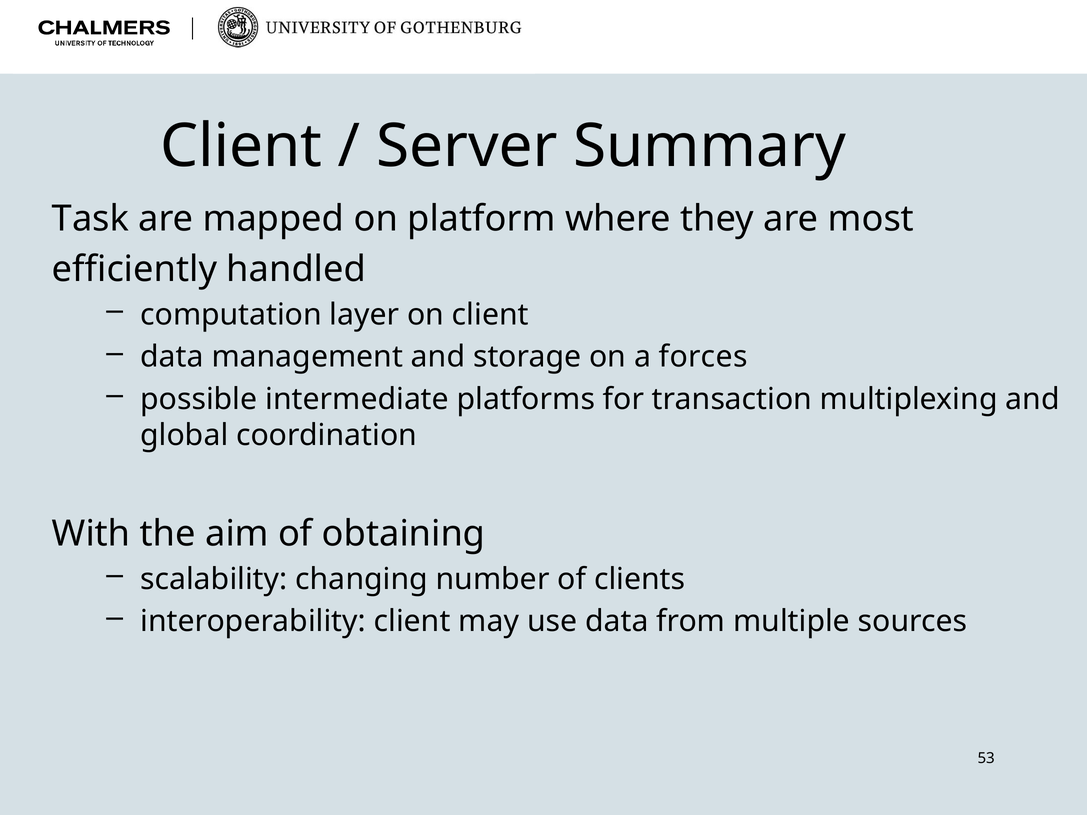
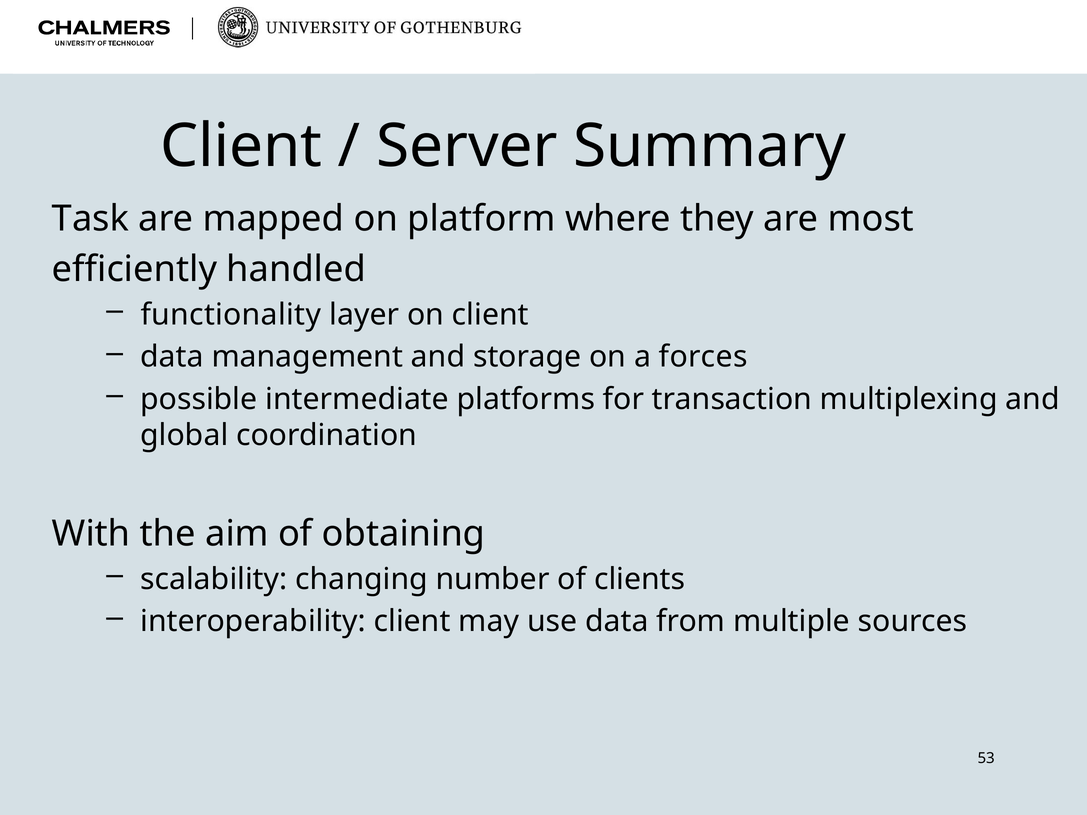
computation: computation -> functionality
